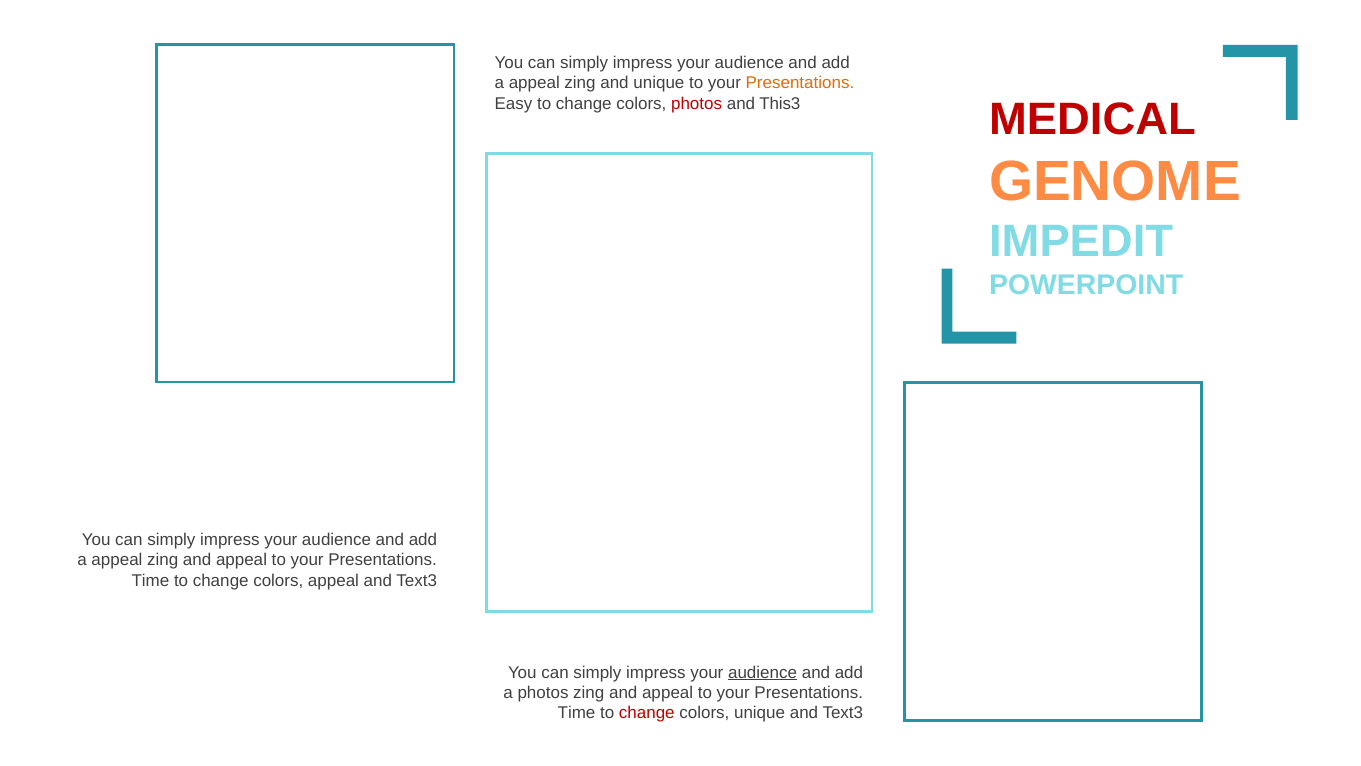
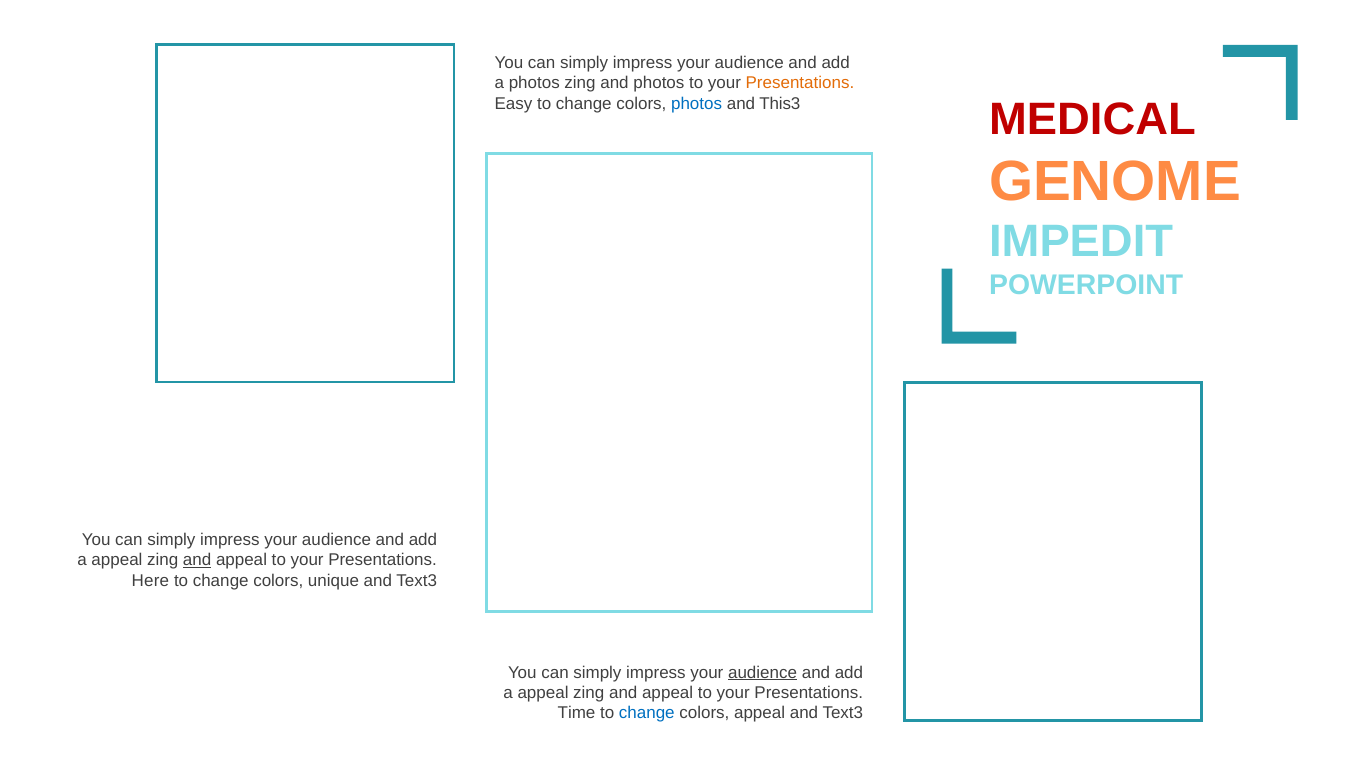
appeal at (534, 83): appeal -> photos
and unique: unique -> photos
photos at (697, 103) colour: red -> blue
and at (197, 560) underline: none -> present
Time at (150, 580): Time -> Here
colors appeal: appeal -> unique
photos at (543, 693): photos -> appeal
change at (647, 713) colour: red -> blue
colors unique: unique -> appeal
